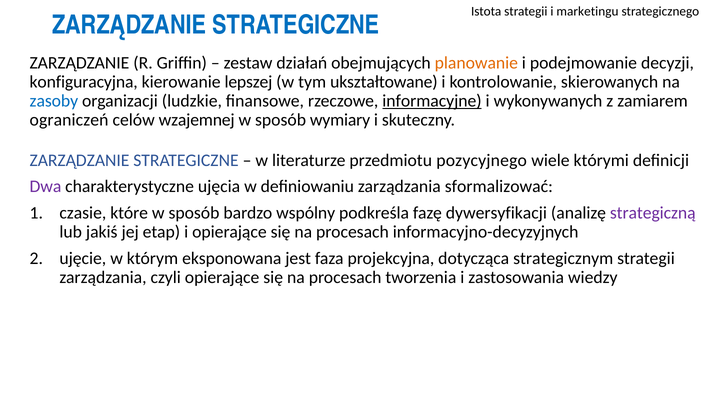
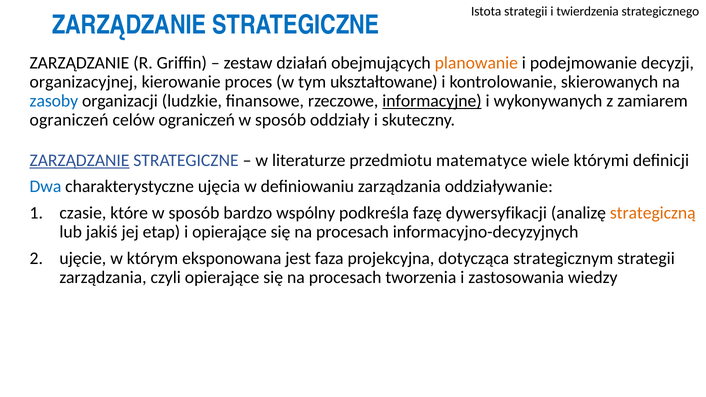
marketingu: marketingu -> twierdzenia
konfiguracyjna: konfiguracyjna -> organizacyjnej
lepszej: lepszej -> proces
celów wzajemnej: wzajemnej -> ograniczeń
wymiary: wymiary -> oddziały
ZARZĄDZANIE at (79, 160) underline: none -> present
pozycyjnego: pozycyjnego -> matematyce
Dwa colour: purple -> blue
sformalizować: sformalizować -> oddziaływanie
strategiczną colour: purple -> orange
